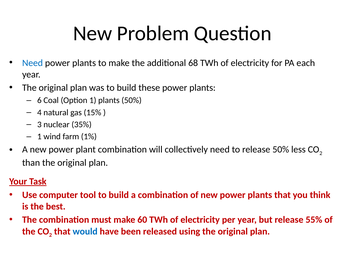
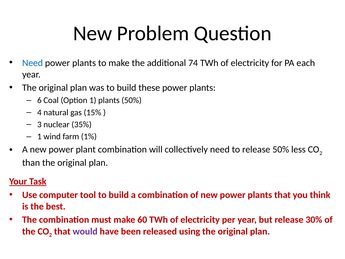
68: 68 -> 74
55%: 55% -> 30%
would colour: blue -> purple
